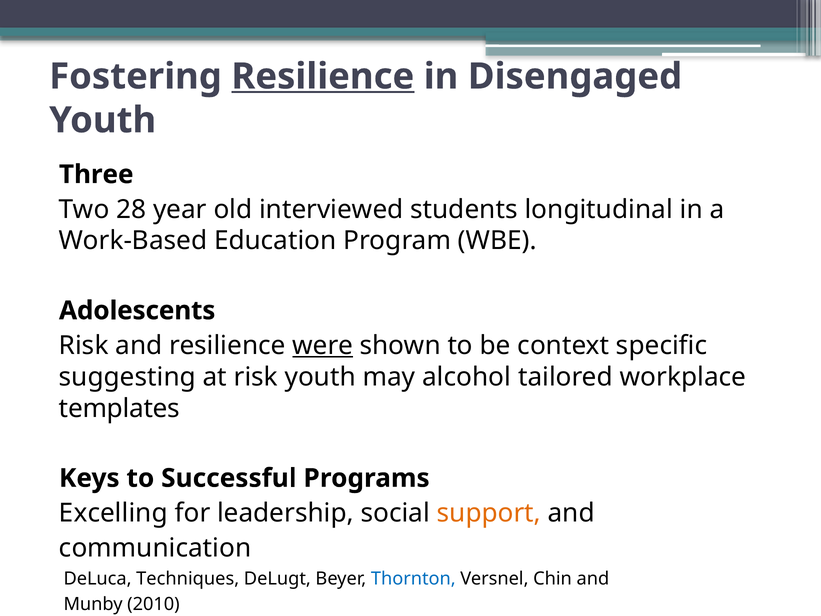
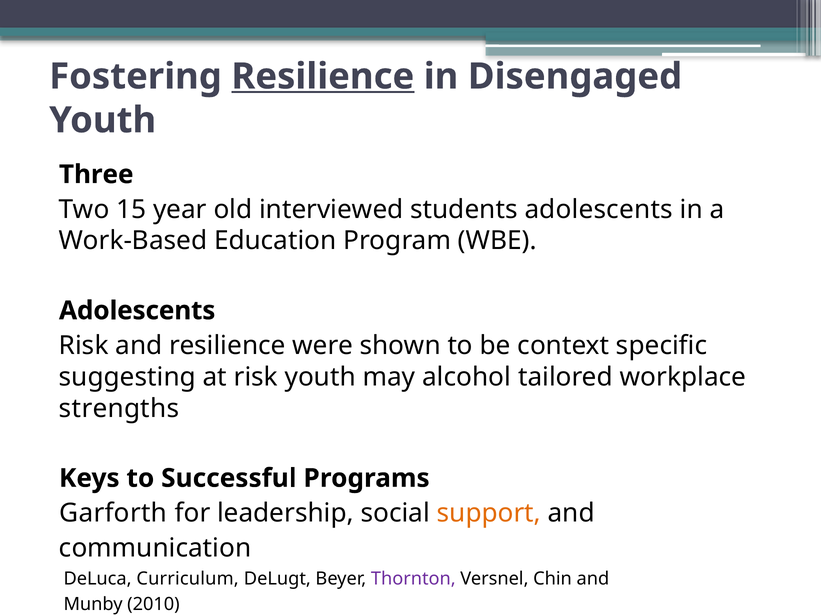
28: 28 -> 15
students longitudinal: longitudinal -> adolescents
were underline: present -> none
templates: templates -> strengths
Excelling: Excelling -> Garforth
Techniques: Techniques -> Curriculum
Thornton colour: blue -> purple
